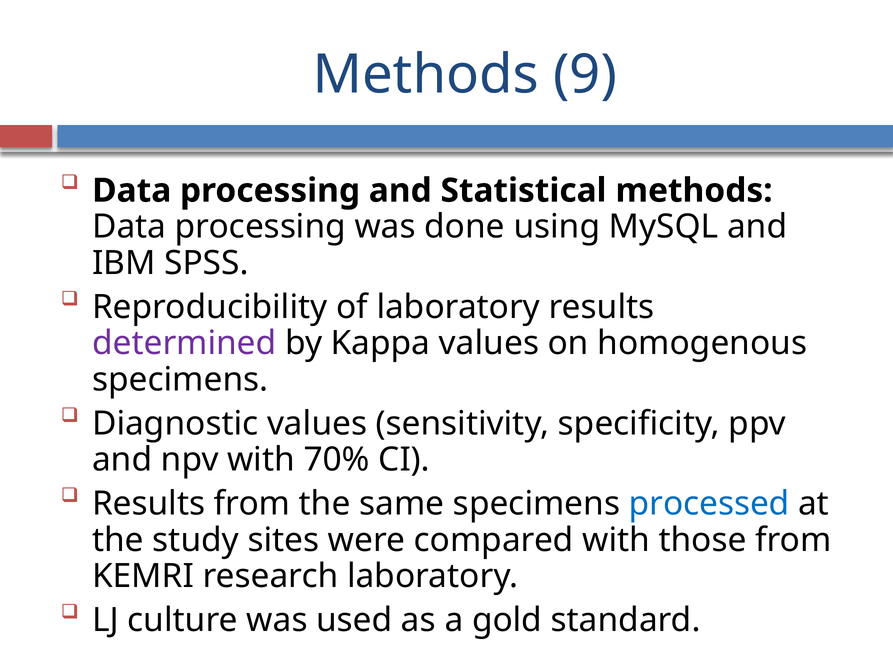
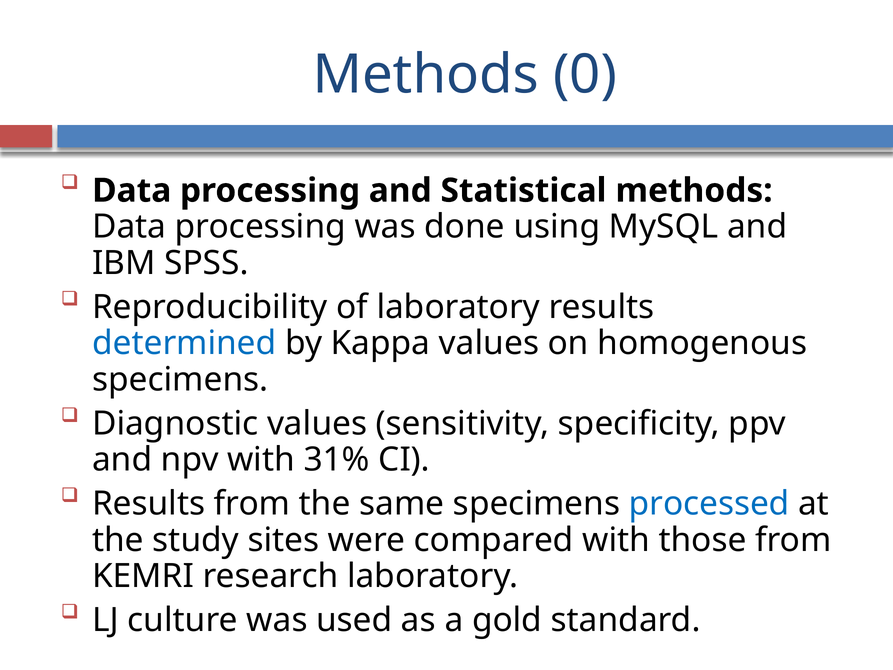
9: 9 -> 0
determined colour: purple -> blue
70%: 70% -> 31%
